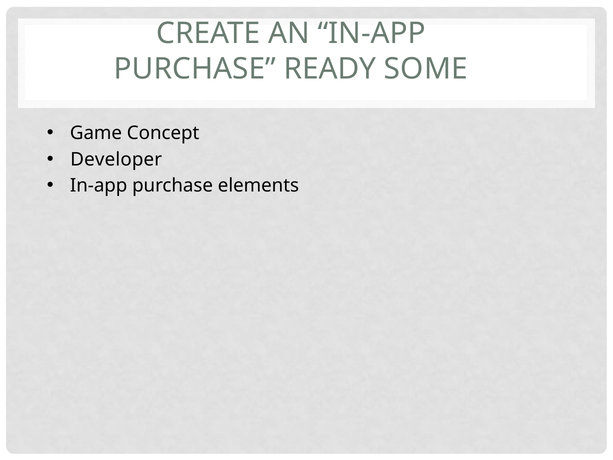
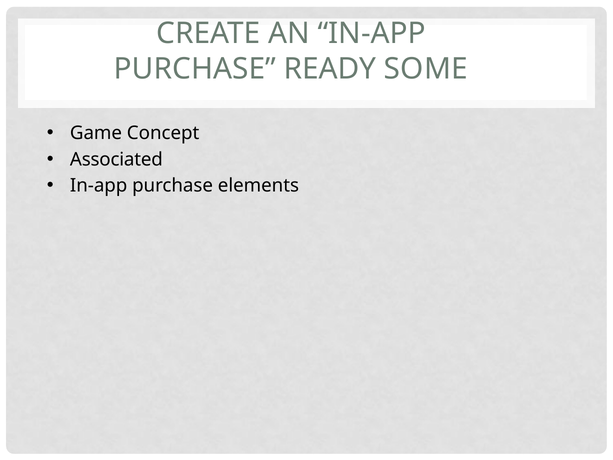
Developer: Developer -> Associated
